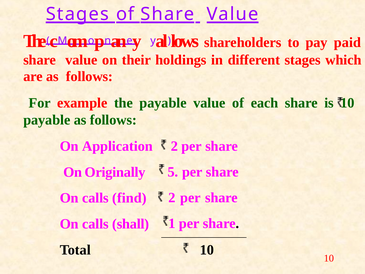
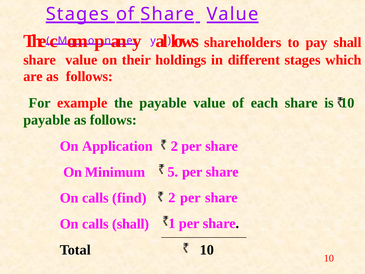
pay paid: paid -> shall
Originally: Originally -> Minimum
